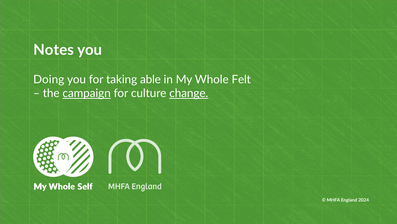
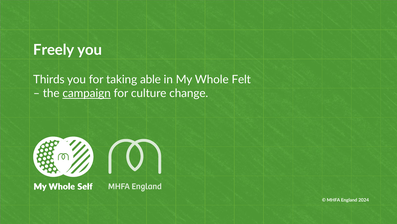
Notes: Notes -> Freely
Doing: Doing -> Thirds
change underline: present -> none
